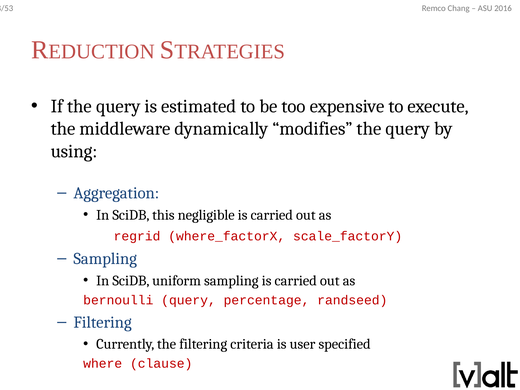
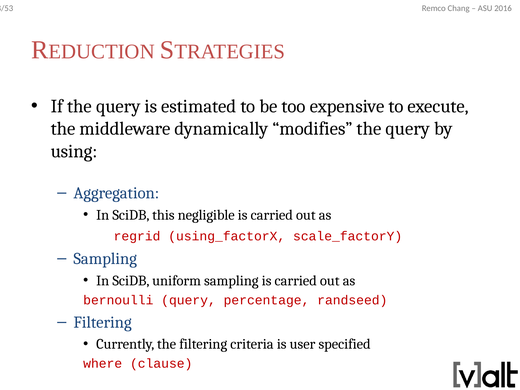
where_factorX: where_factorX -> using_factorX
